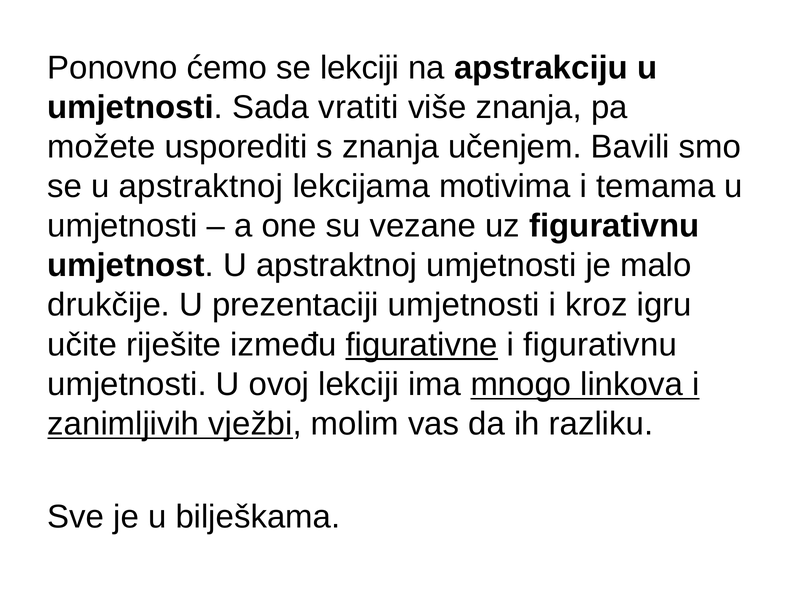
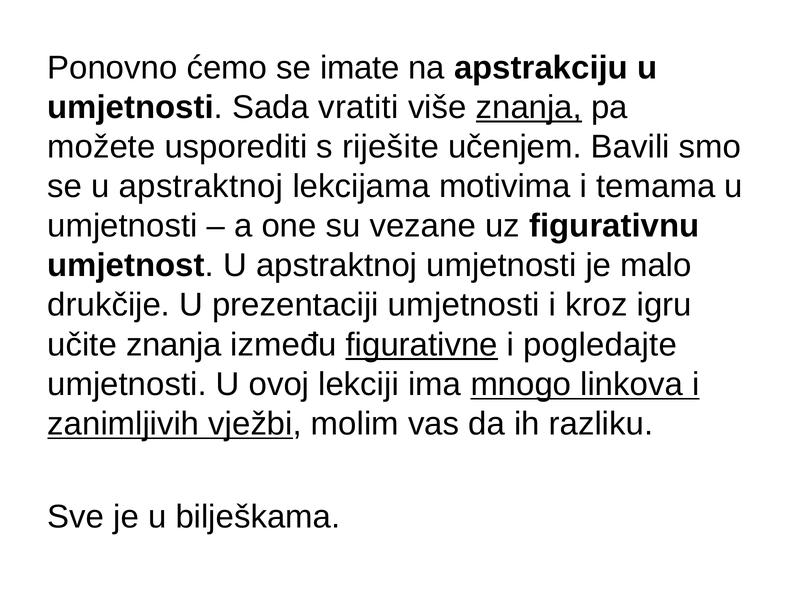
se lekciji: lekciji -> imate
znanja at (529, 107) underline: none -> present
s znanja: znanja -> riješite
učite riješite: riješite -> znanja
i figurativnu: figurativnu -> pogledajte
